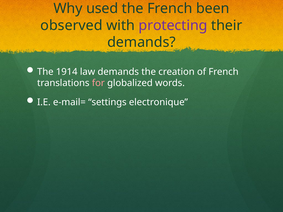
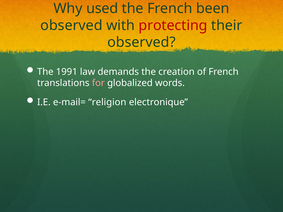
protecting colour: purple -> red
demands at (141, 42): demands -> observed
1914: 1914 -> 1991
settings: settings -> religion
